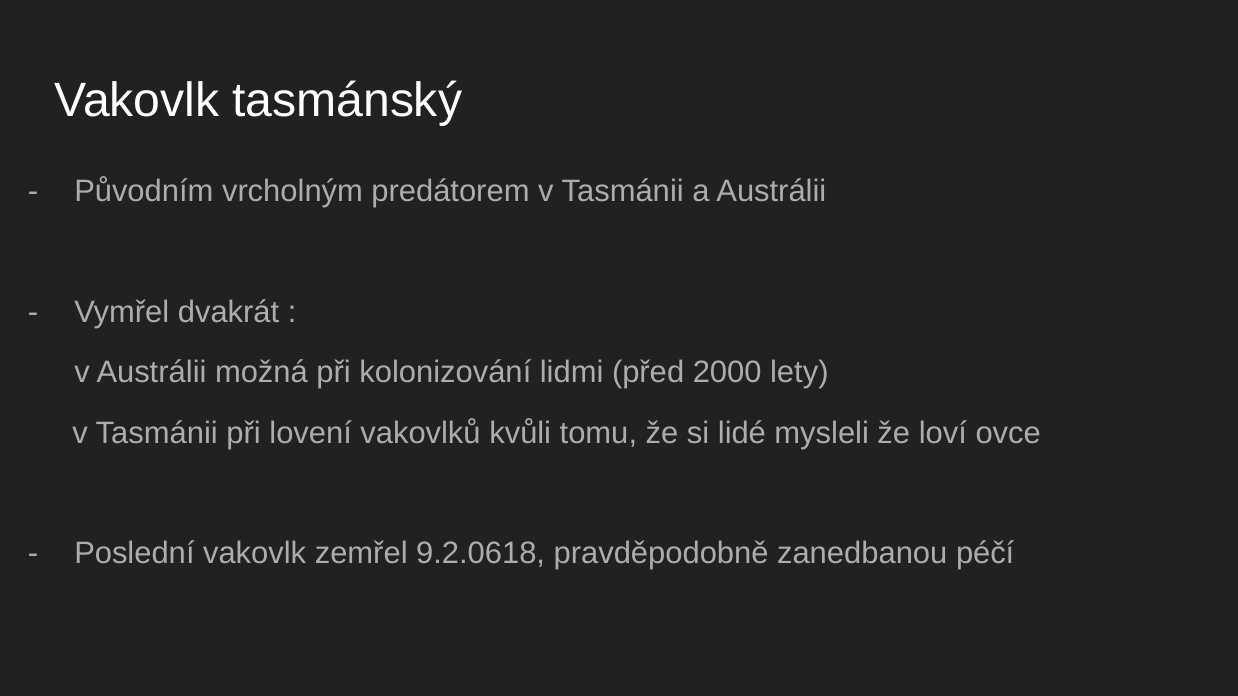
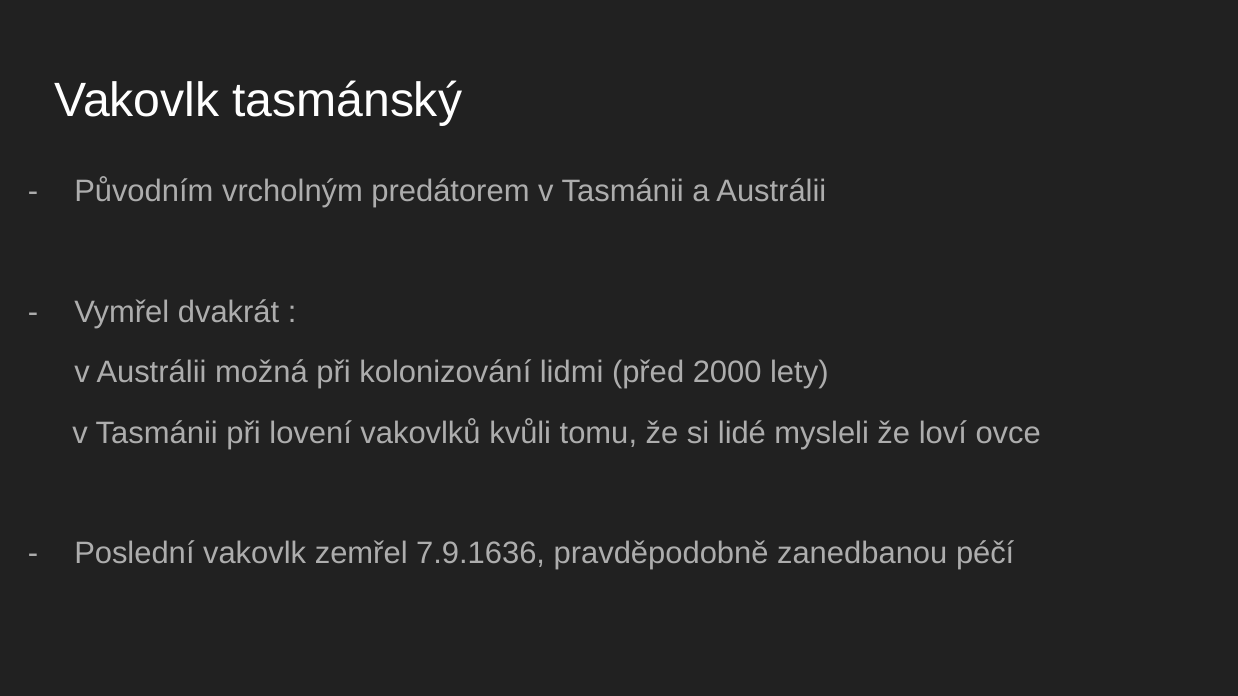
9.2.0618: 9.2.0618 -> 7.9.1636
